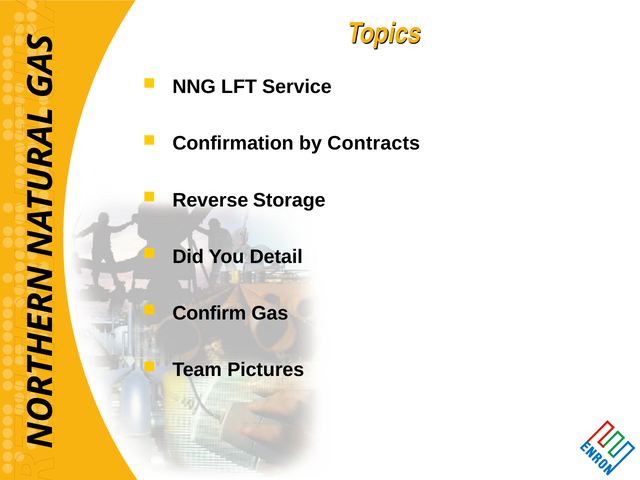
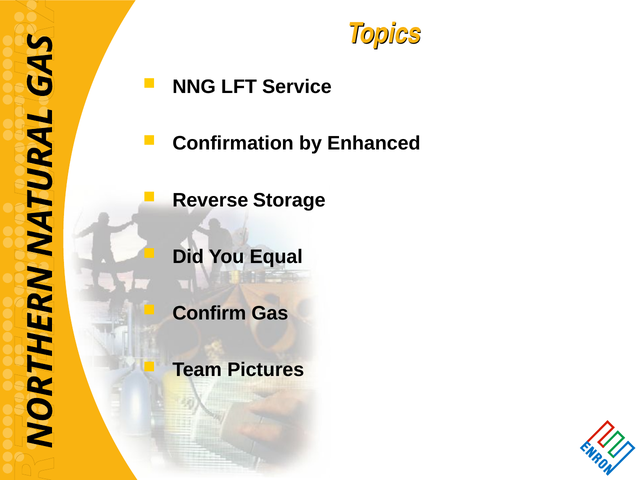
Contracts: Contracts -> Enhanced
Detail: Detail -> Equal
